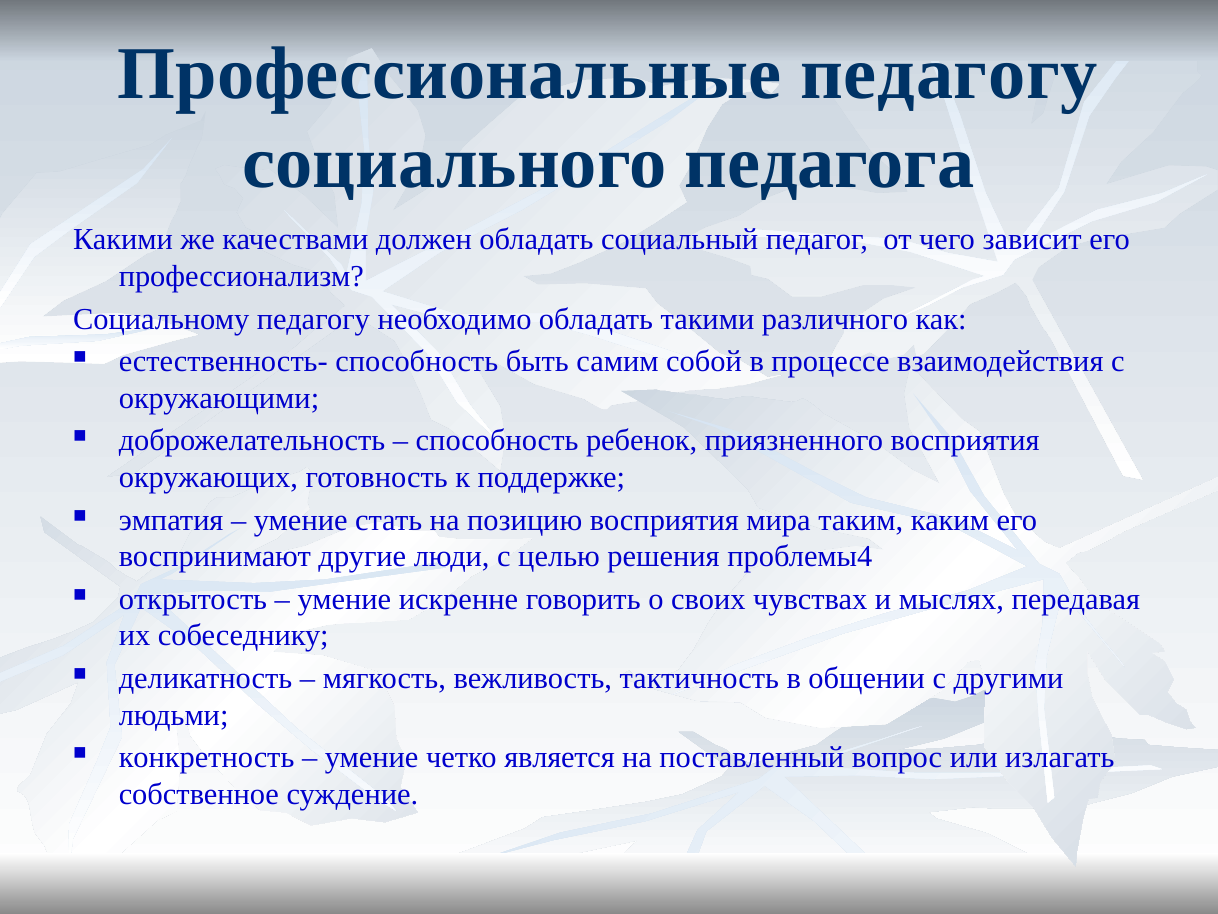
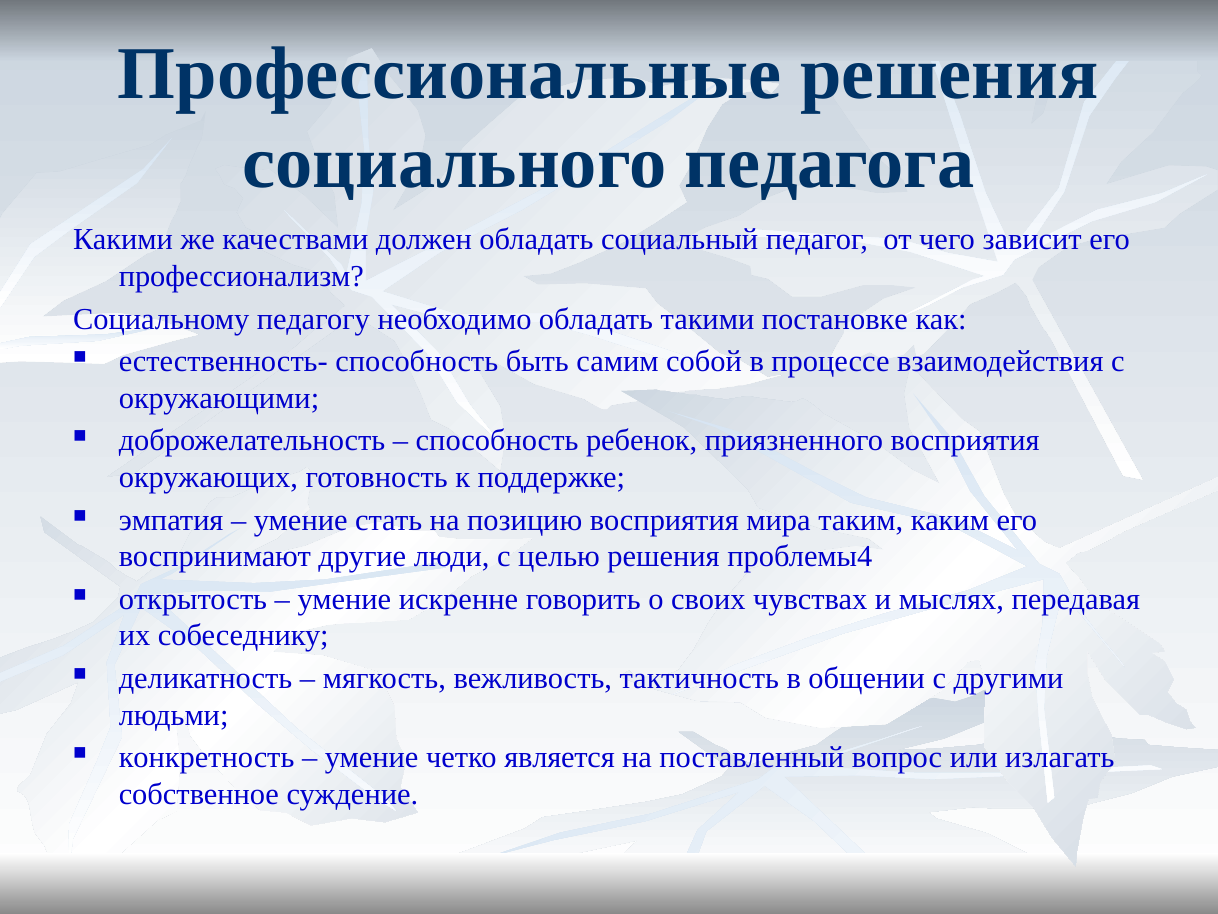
Профессиональные педагогу: педагогу -> решения
различного: различного -> постановке
